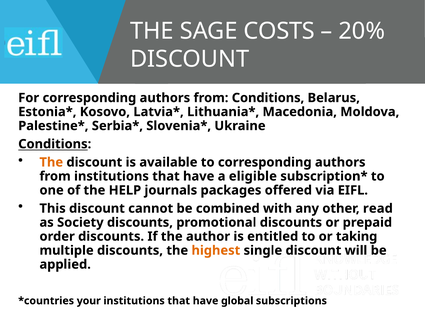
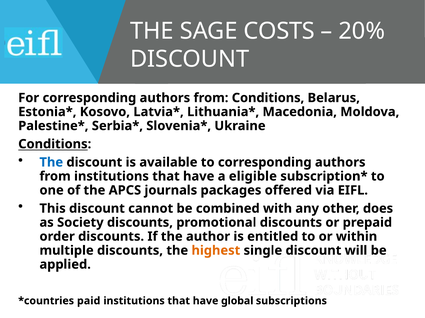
The at (51, 163) colour: orange -> blue
HELP: HELP -> APCS
read: read -> does
taking: taking -> within
your: your -> paid
